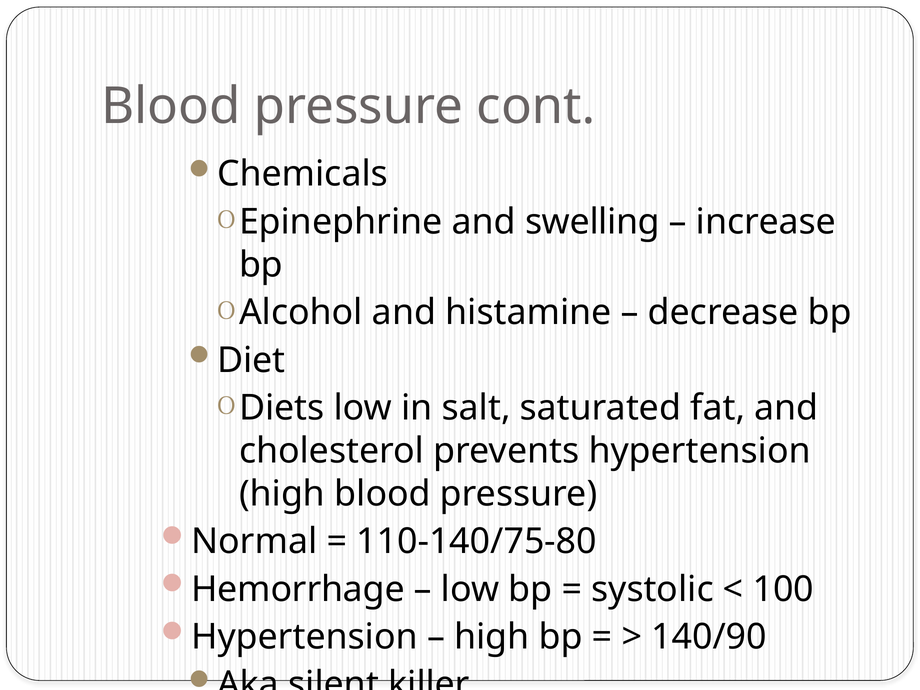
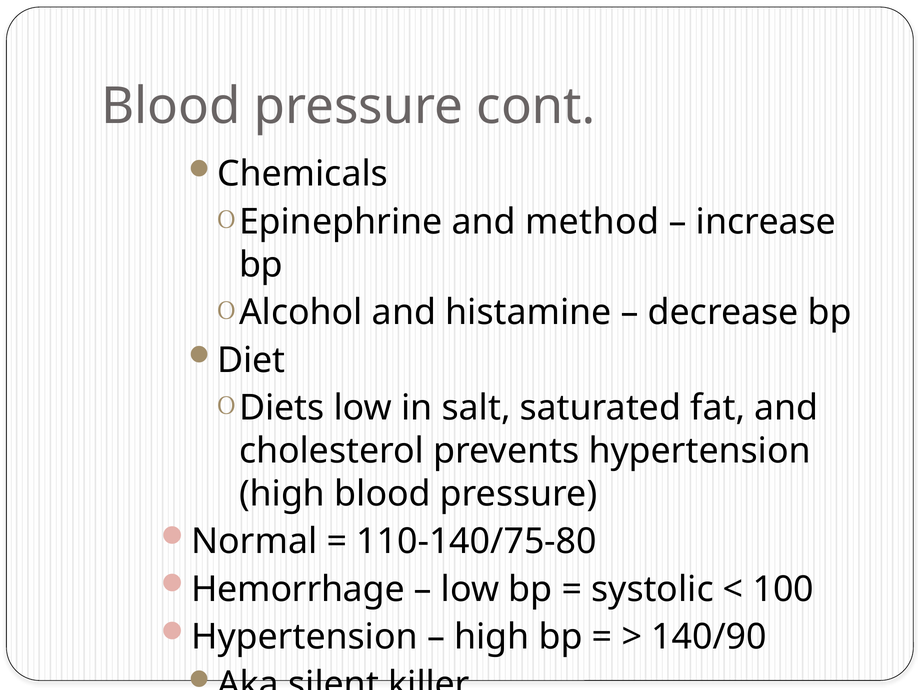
swelling: swelling -> method
